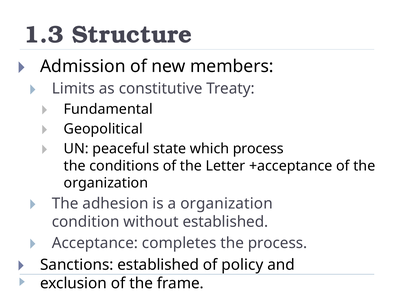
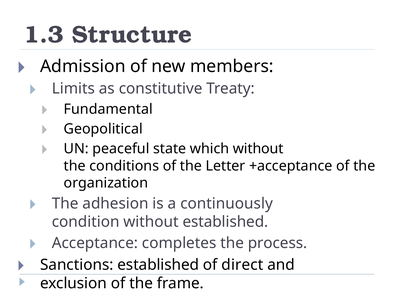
which process: process -> without
a organization: organization -> continuously
policy: policy -> direct
